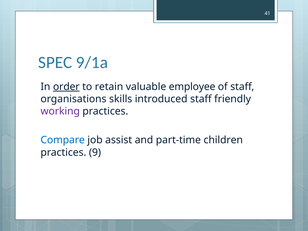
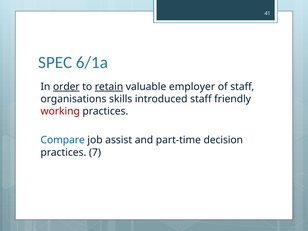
9/1a: 9/1a -> 6/1a
retain underline: none -> present
employee: employee -> employer
working colour: purple -> red
children: children -> decision
9: 9 -> 7
